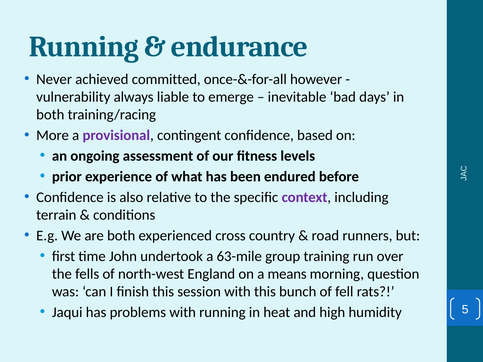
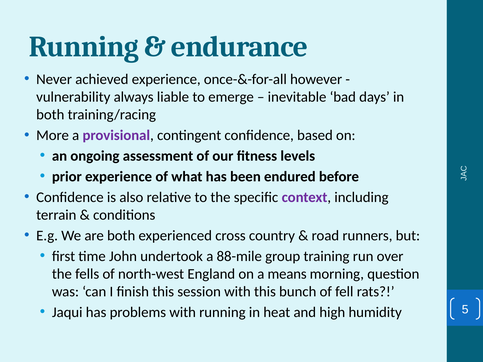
achieved committed: committed -> experience
63-mile: 63-mile -> 88-mile
